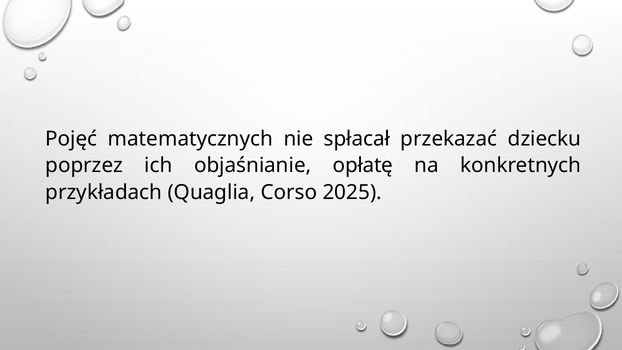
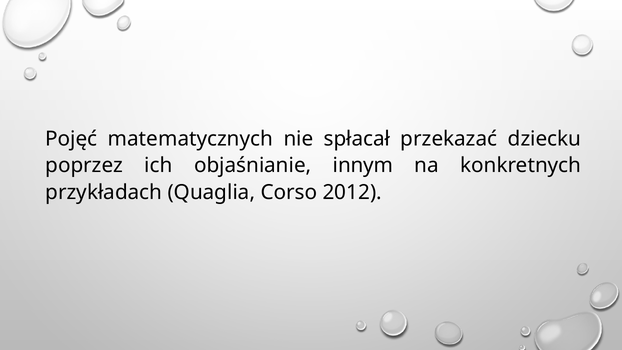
opłatę: opłatę -> innym
2025: 2025 -> 2012
